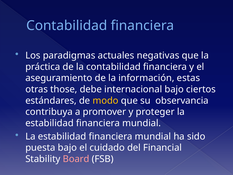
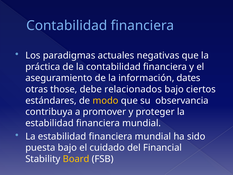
estas: estas -> dates
internacional: internacional -> relacionados
Board colour: pink -> yellow
